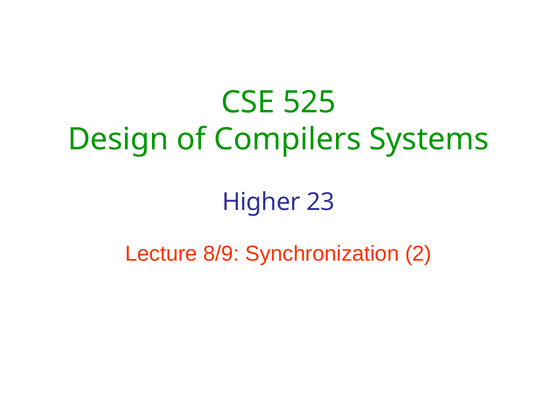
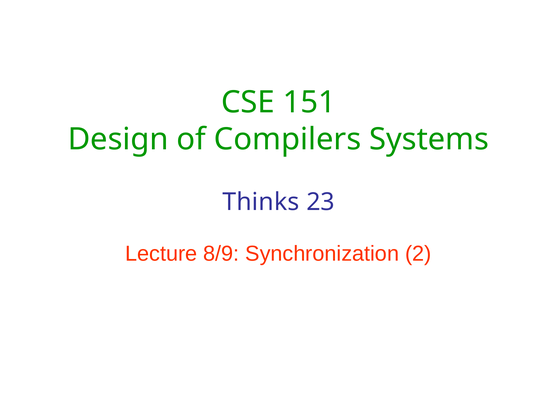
525: 525 -> 151
Higher: Higher -> Thinks
